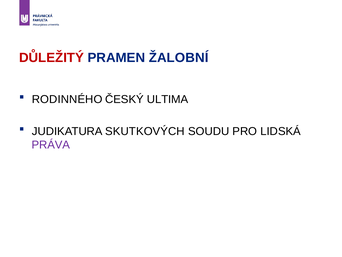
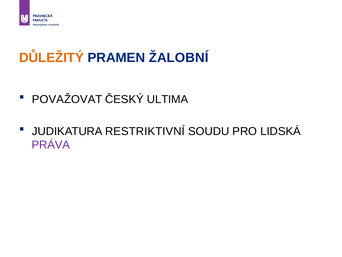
DŮLEŽITÝ colour: red -> orange
RODINNÉHO: RODINNÉHO -> POVAŽOVAT
SKUTKOVÝCH: SKUTKOVÝCH -> RESTRIKTIVNÍ
